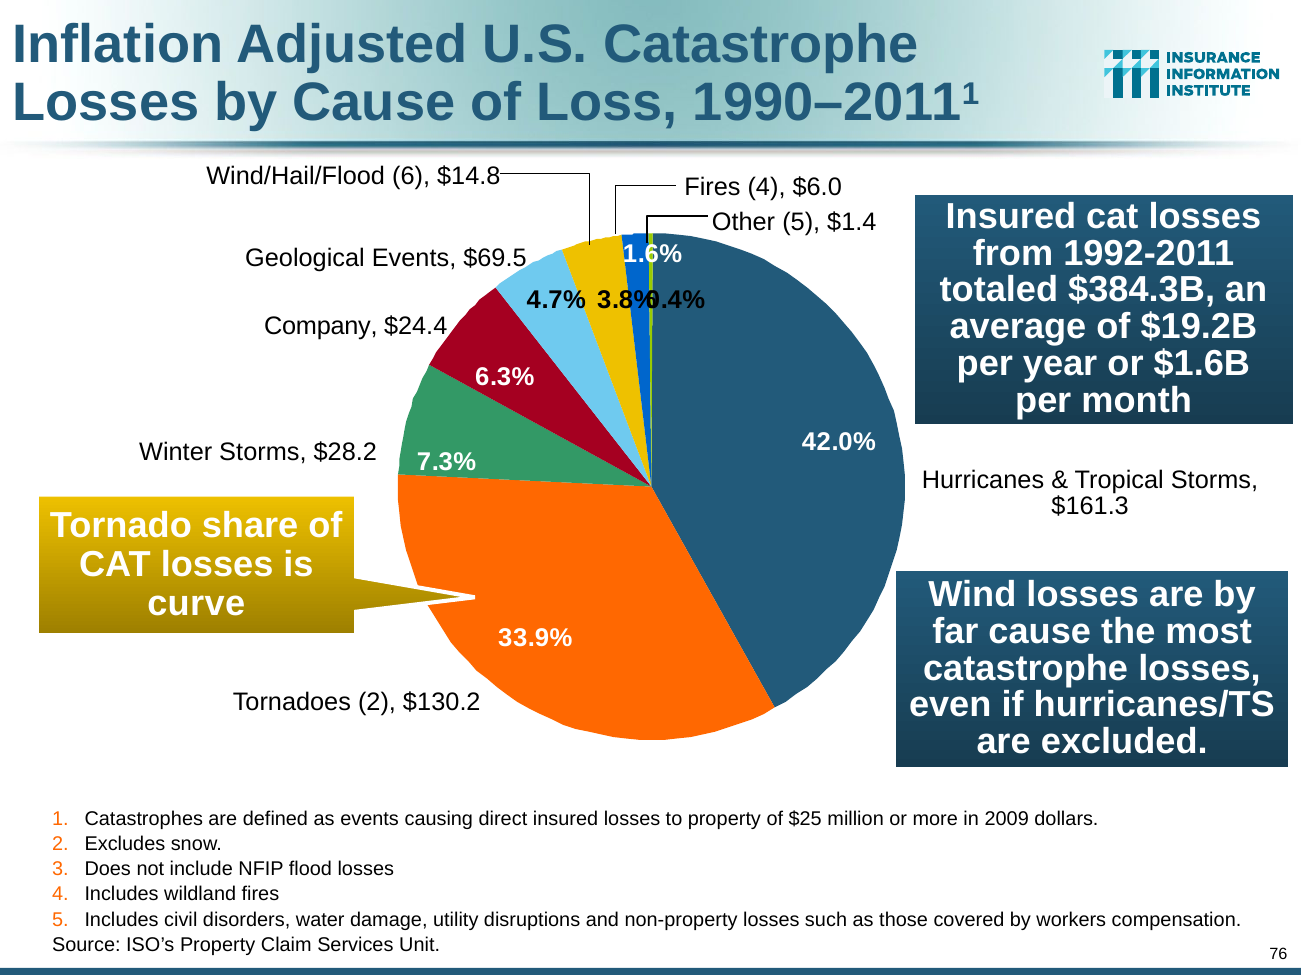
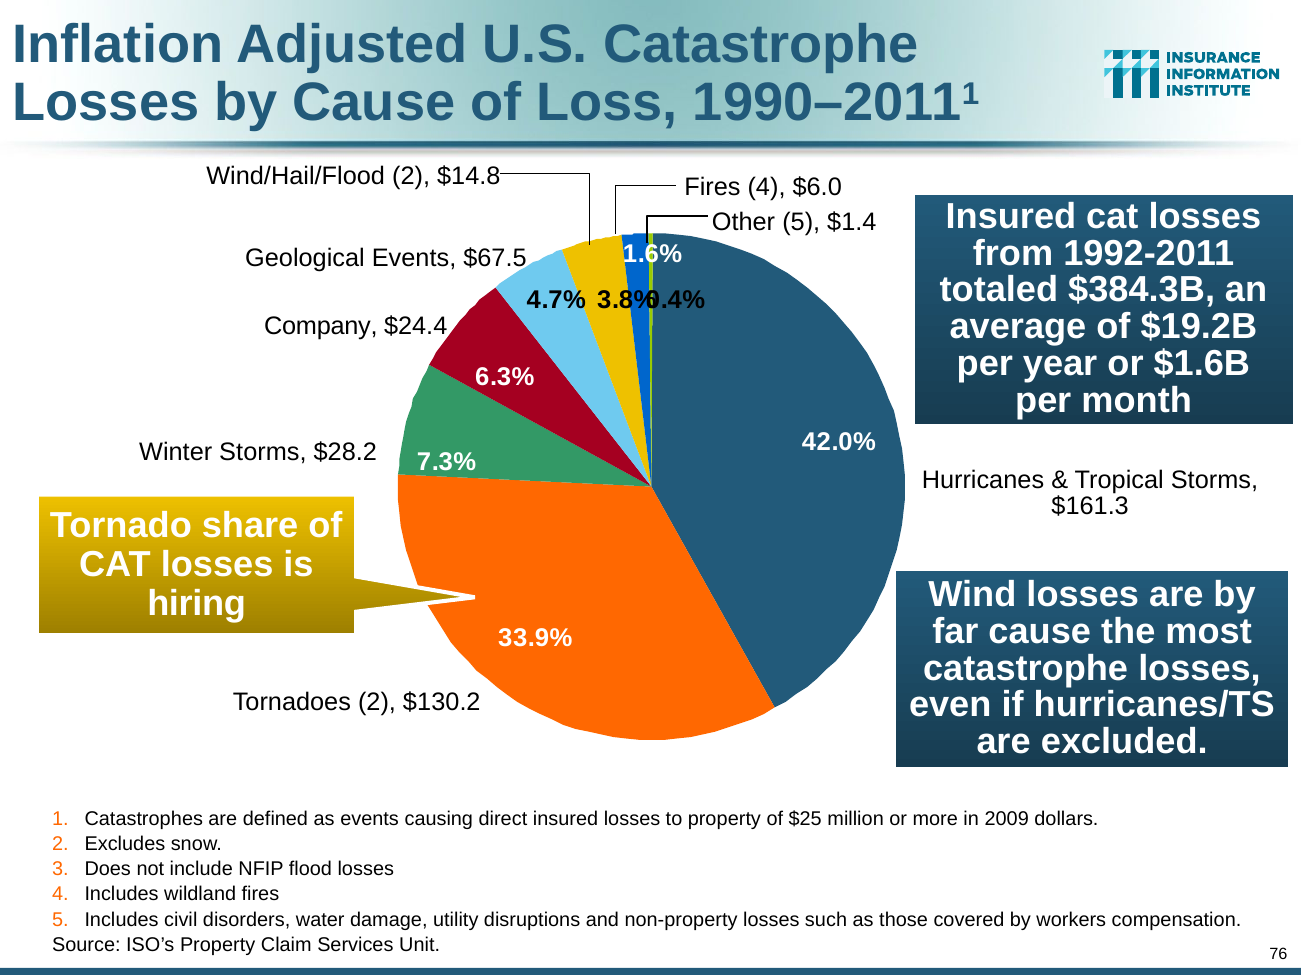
Wind/Hail/Flood 6: 6 -> 2
$69.5: $69.5 -> $67.5
curve: curve -> hiring
